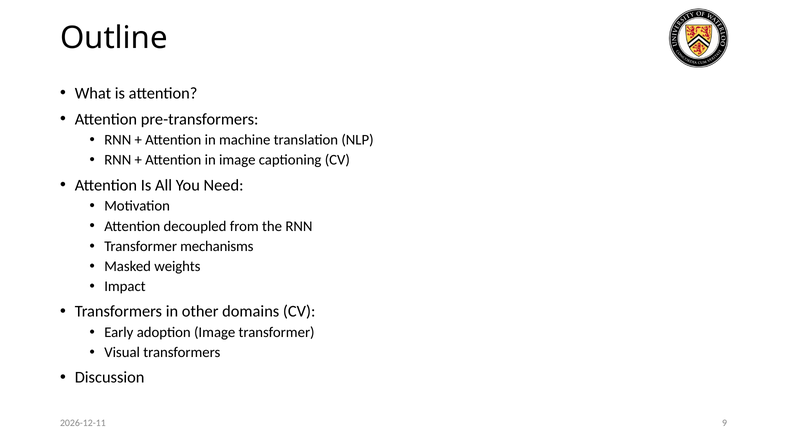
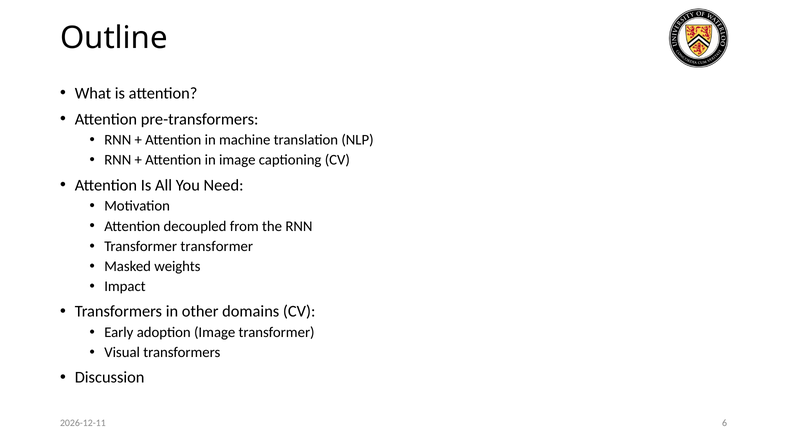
Transformer mechanisms: mechanisms -> transformer
9: 9 -> 6
